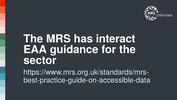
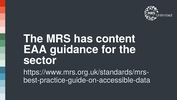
interact: interact -> content
